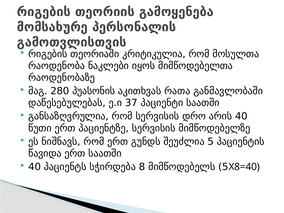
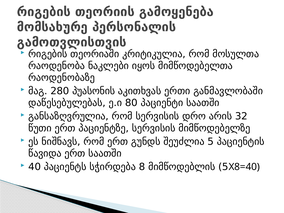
რათა: რათა -> ერთი
37: 37 -> 80
არის 40: 40 -> 32
მიმწოდებელს: მიმწოდებელს -> მიმწოდებლის
